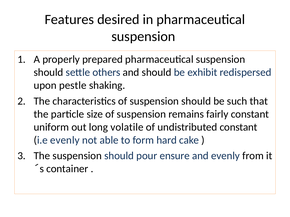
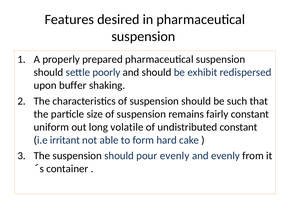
others: others -> poorly
pestle: pestle -> buffer
i.e evenly: evenly -> irritant
pour ensure: ensure -> evenly
